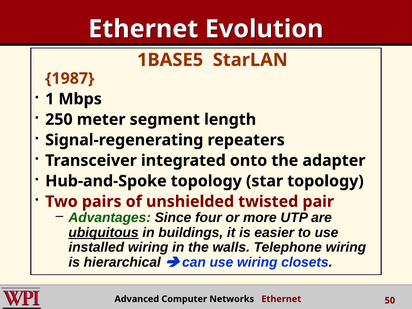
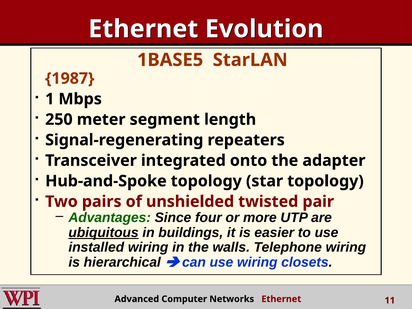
50: 50 -> 11
